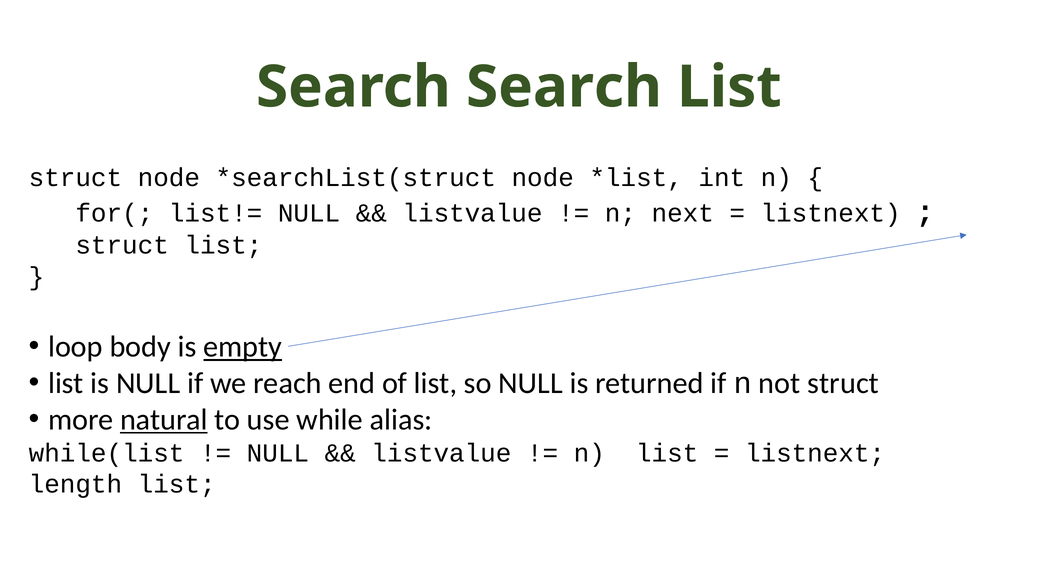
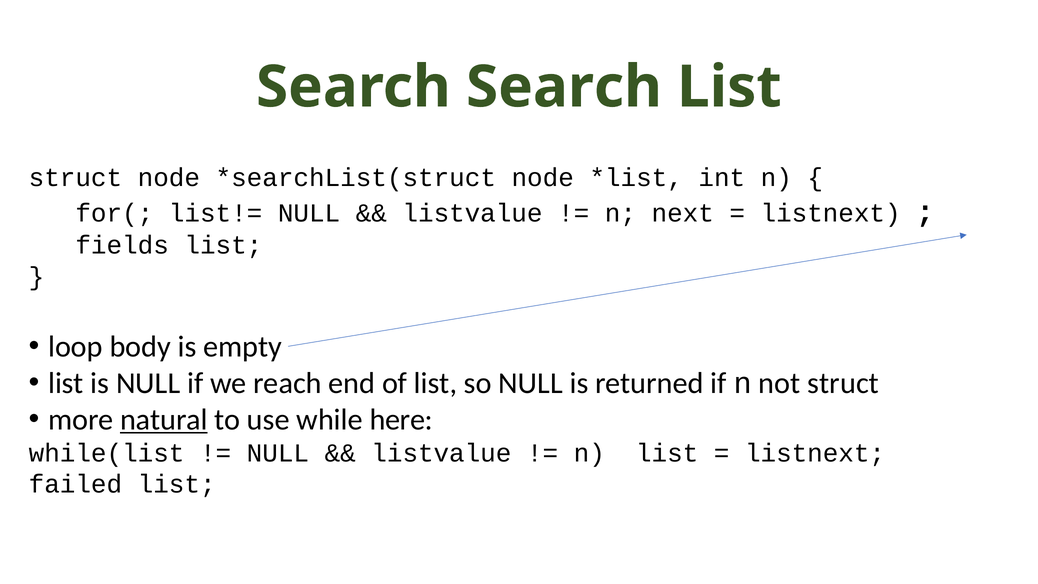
struct at (122, 245): struct -> fields
empty underline: present -> none
alias: alias -> here
length: length -> failed
